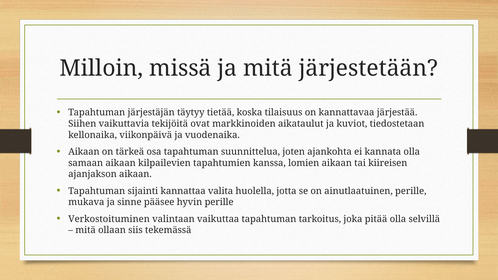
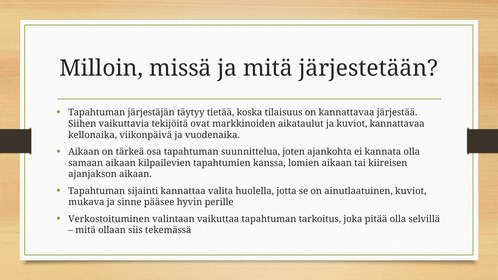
kuviot tiedostetaan: tiedostetaan -> kannattavaa
ainutlaatuinen perille: perille -> kuviot
